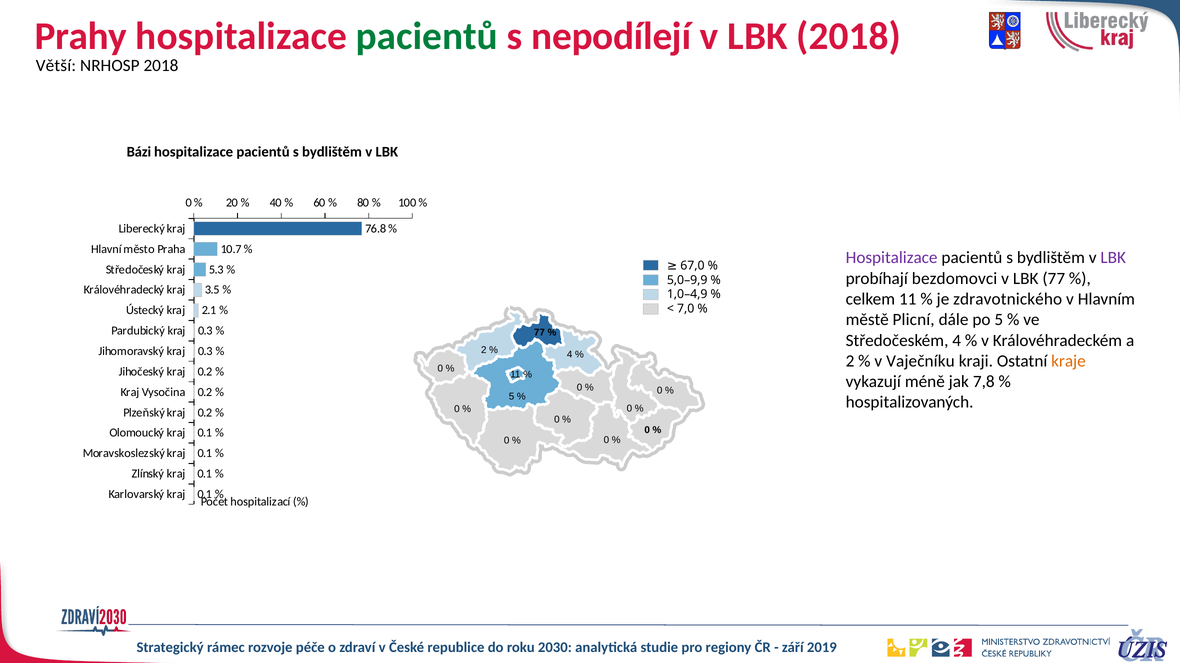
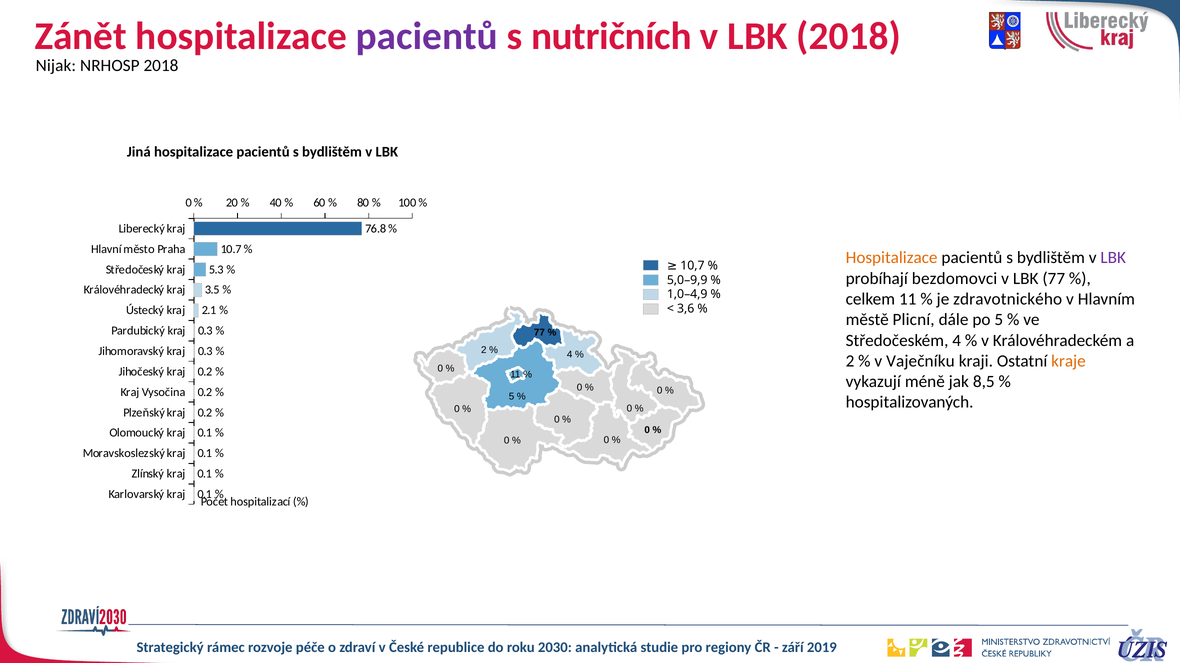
Prahy: Prahy -> Zánět
pacientů at (427, 37) colour: green -> purple
nepodílejí: nepodílejí -> nutričních
Větší: Větší -> Nijak
Bázi: Bázi -> Jiná
Hospitalizace at (892, 258) colour: purple -> orange
67,0: 67,0 -> 10,7
7,0: 7,0 -> 3,6
7,8: 7,8 -> 8,5
